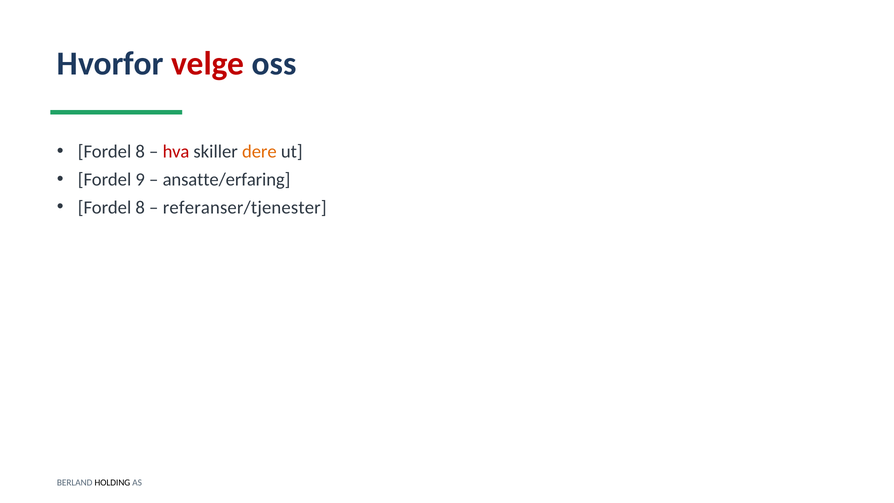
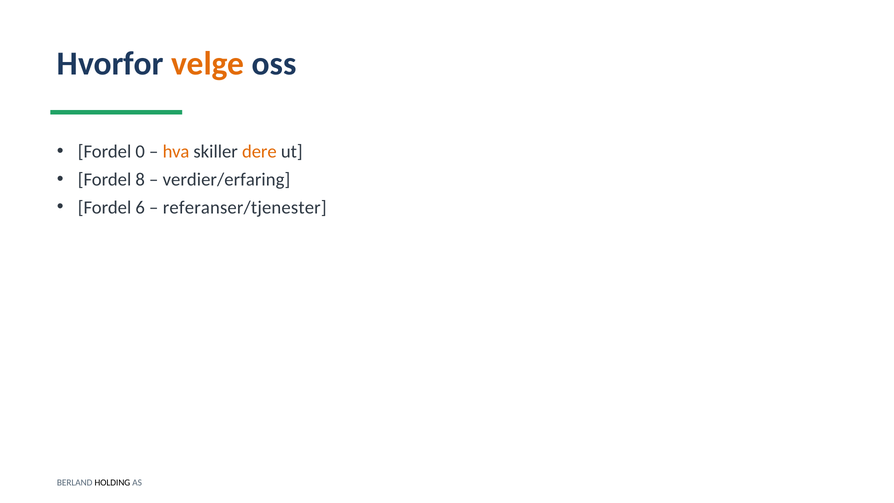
velge colour: red -> orange
8 at (140, 151): 8 -> 0
hva colour: red -> orange
9: 9 -> 8
ansatte/erfaring: ansatte/erfaring -> verdier/erfaring
8 at (140, 207): 8 -> 6
